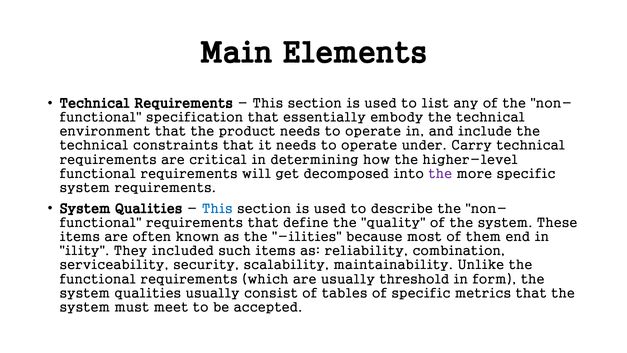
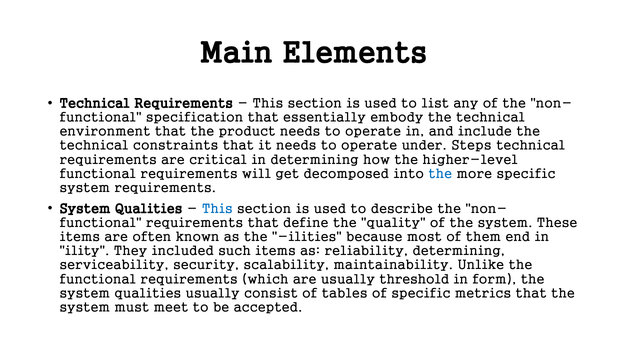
Carry: Carry -> Steps
the at (440, 174) colour: purple -> blue
reliability combination: combination -> determining
